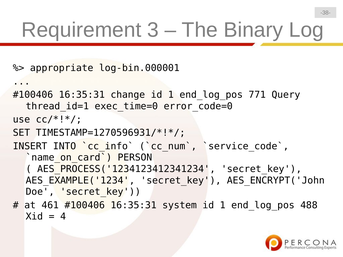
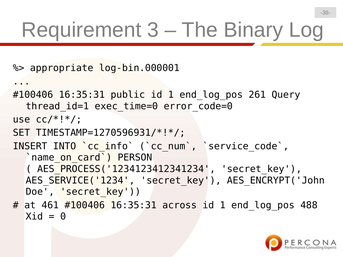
change: change -> public
771: 771 -> 261
AES_EXAMPLE('1234: AES_EXAMPLE('1234 -> AES_SERVICE('1234
system: system -> across
4: 4 -> 0
